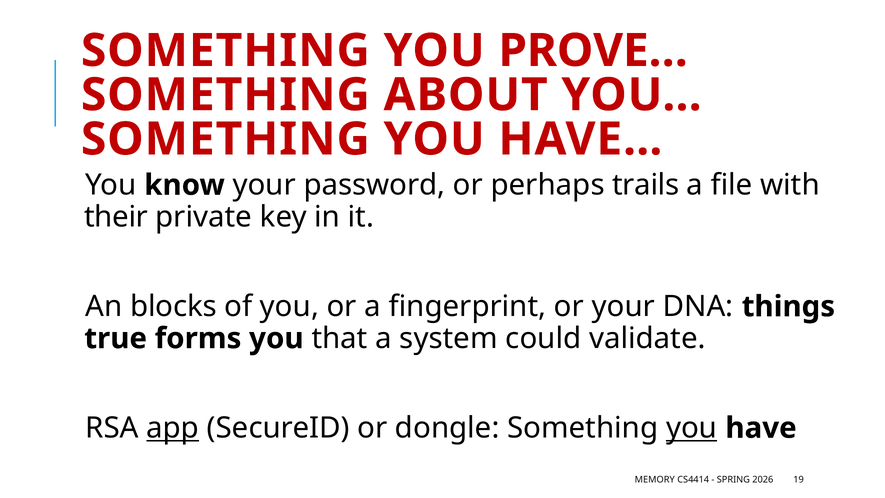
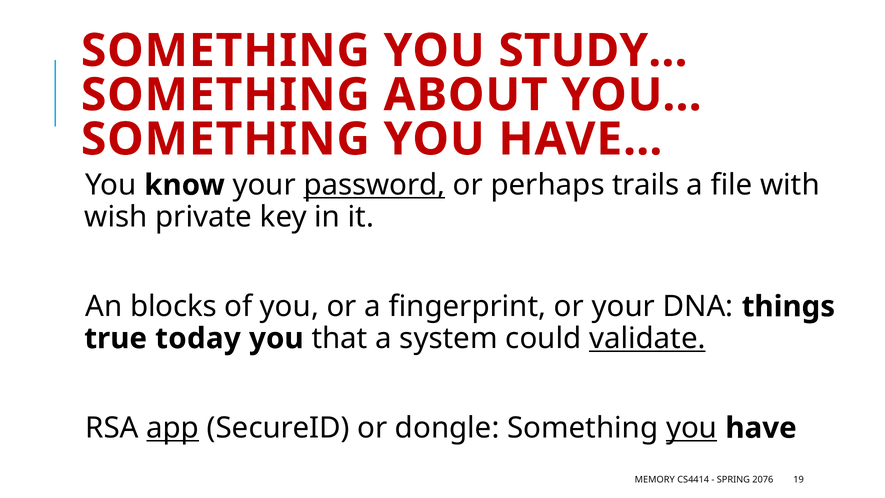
PROVE…: PROVE… -> STUDY…
password underline: none -> present
their: their -> wish
forms: forms -> today
validate underline: none -> present
2026: 2026 -> 2076
